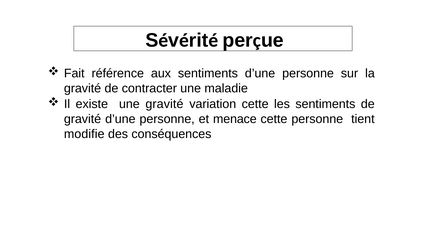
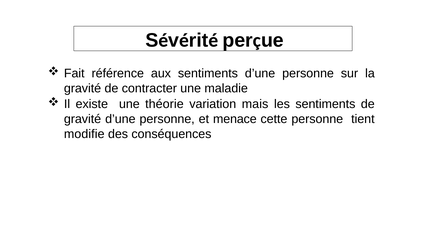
une gravité: gravité -> théorie
variation cette: cette -> mais
